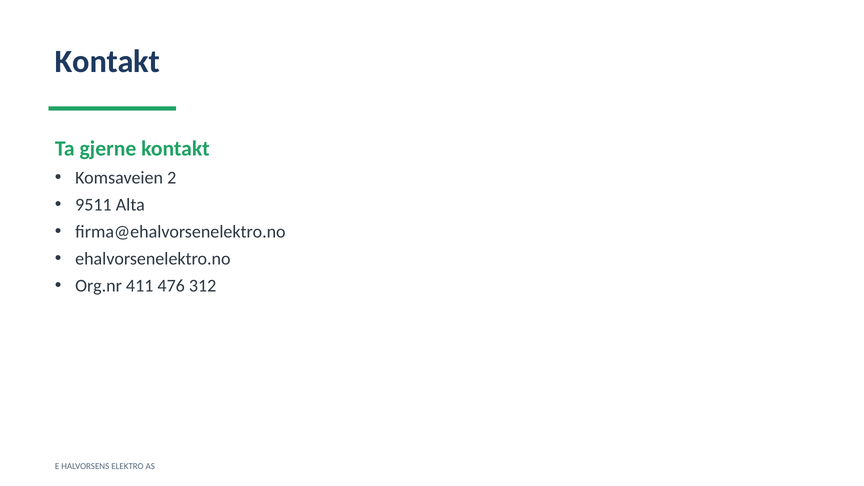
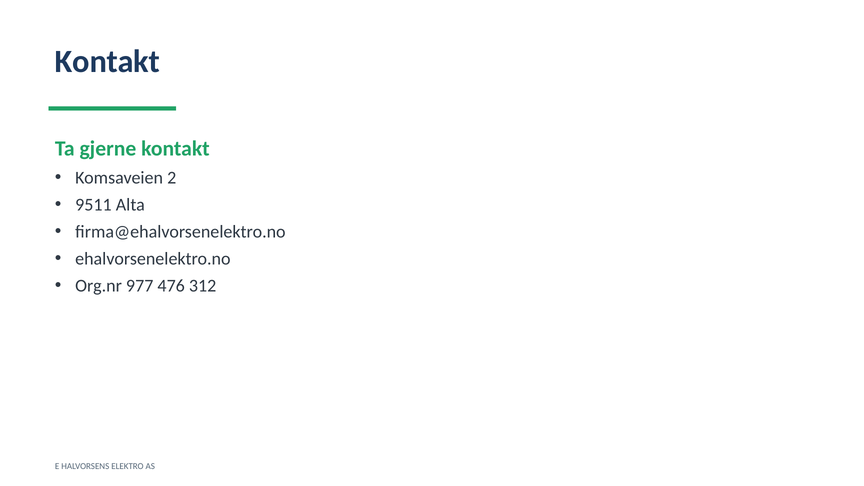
411: 411 -> 977
